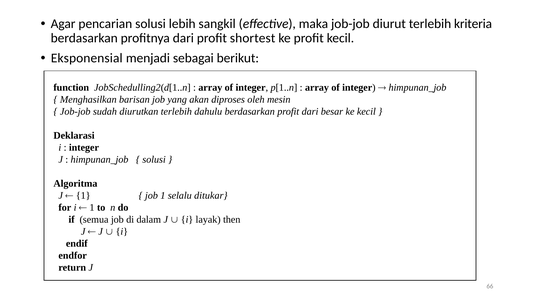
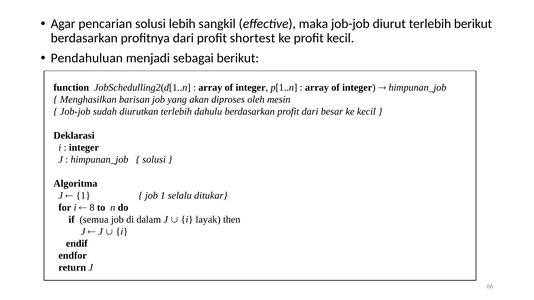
terlebih kriteria: kriteria -> berikut
Eksponensial: Eksponensial -> Pendahuluan
1 at (92, 208): 1 -> 8
